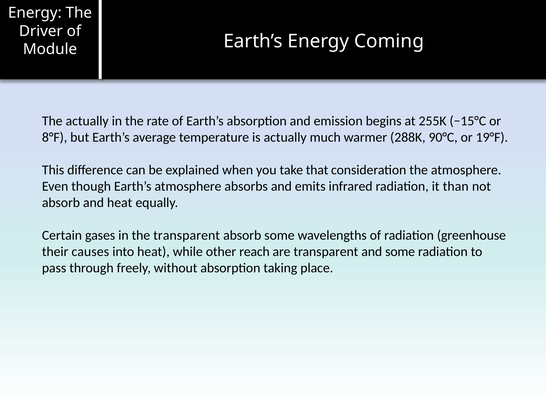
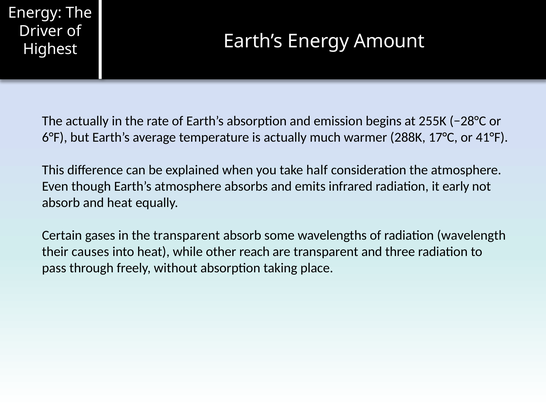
Module: Module -> Highest
Coming: Coming -> Amount
−15°C: −15°C -> −28°C
8°F: 8°F -> 6°F
90°C: 90°C -> 17°C
19°F: 19°F -> 41°F
that: that -> half
than: than -> early
greenhouse: greenhouse -> wavelength
and some: some -> three
